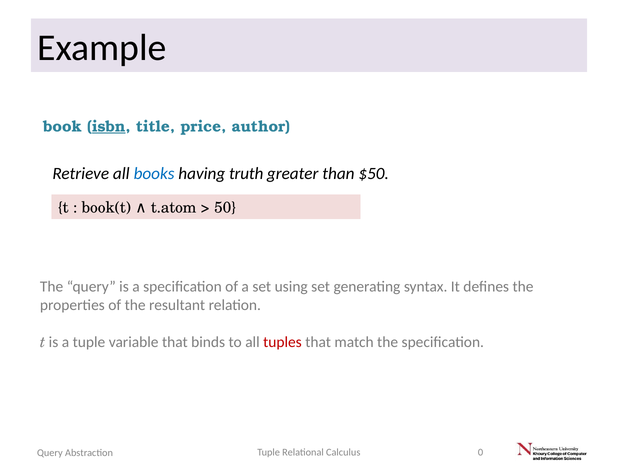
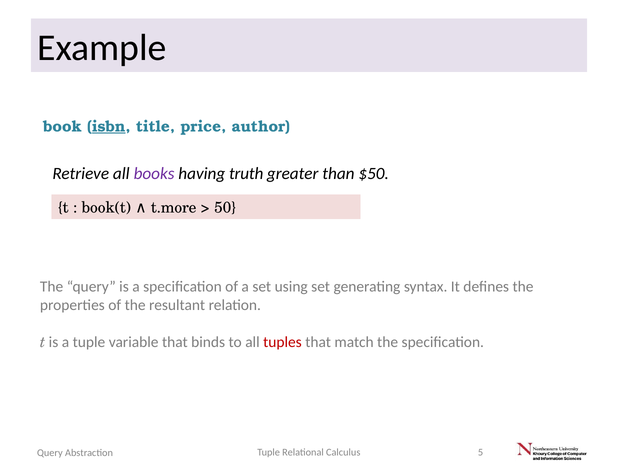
books colour: blue -> purple
t.atom: t.atom -> t.more
0: 0 -> 5
